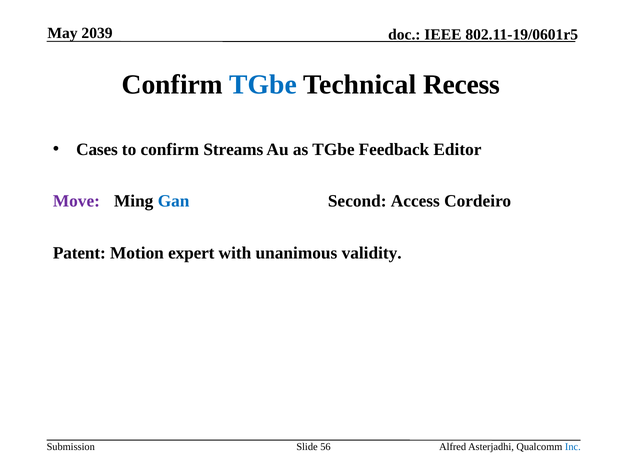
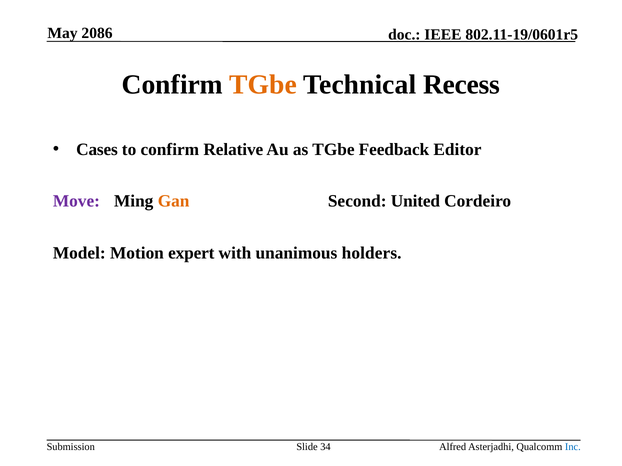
2039: 2039 -> 2086
TGbe at (263, 85) colour: blue -> orange
Streams: Streams -> Relative
Gan colour: blue -> orange
Access: Access -> United
Patent: Patent -> Model
validity: validity -> holders
56: 56 -> 34
